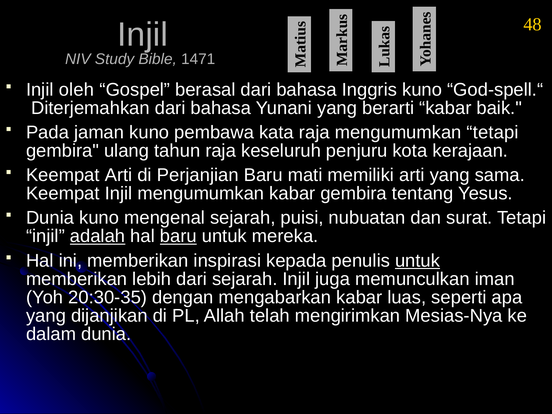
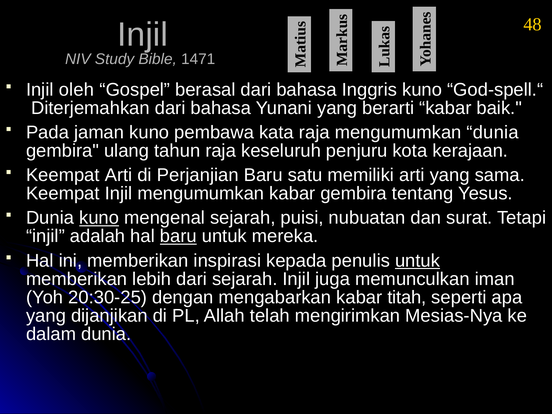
mengumumkan tetapi: tetapi -> dunia
mati: mati -> satu
kuno at (99, 218) underline: none -> present
adalah underline: present -> none
20:30-35: 20:30-35 -> 20:30-25
luas: luas -> titah
